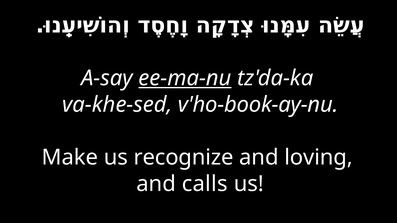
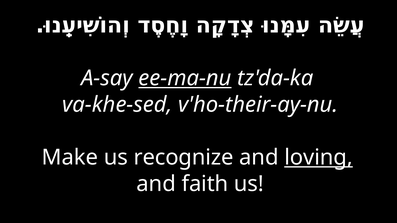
v'ho-book-ay-nu: v'ho-book-ay-nu -> v'ho-their-ay-nu
loving underline: none -> present
calls: calls -> faith
